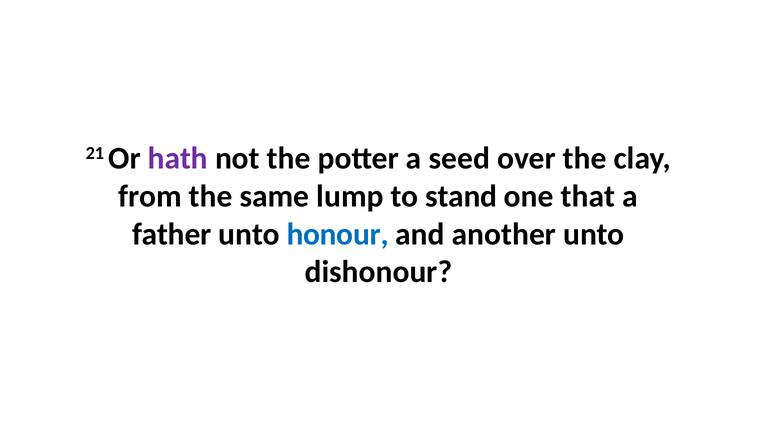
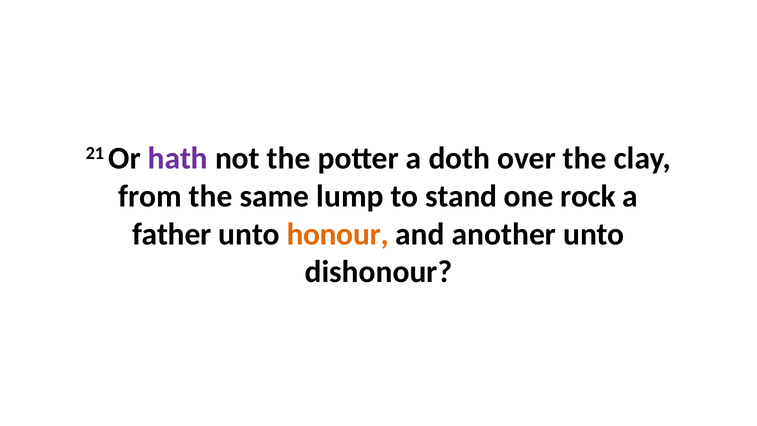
seed: seed -> doth
that: that -> rock
honour colour: blue -> orange
